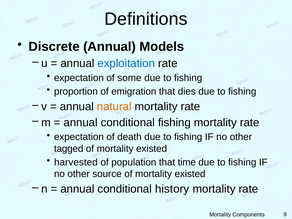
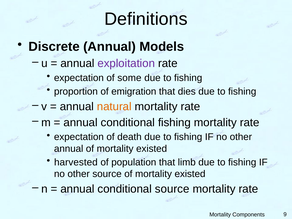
exploitation colour: blue -> purple
tagged at (69, 149): tagged -> annual
time: time -> limb
conditional history: history -> source
